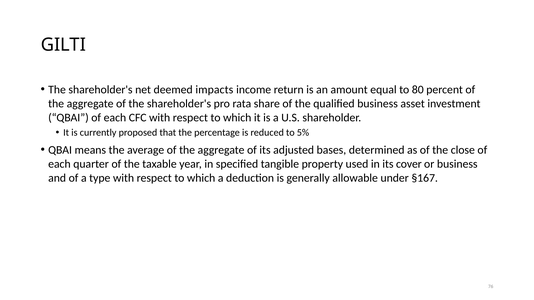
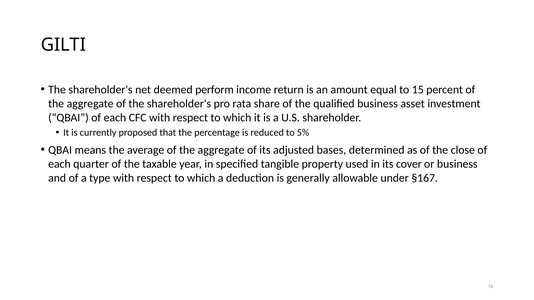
impacts: impacts -> perform
80: 80 -> 15
